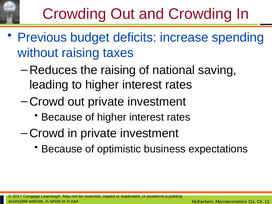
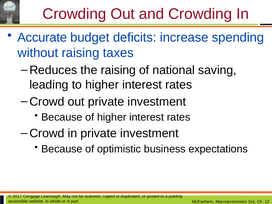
Previous: Previous -> Accurate
